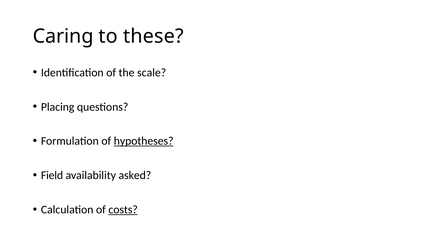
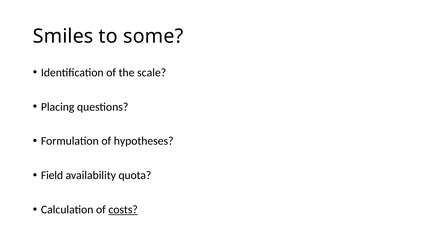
Caring: Caring -> Smiles
these: these -> some
hypotheses underline: present -> none
asked: asked -> quota
